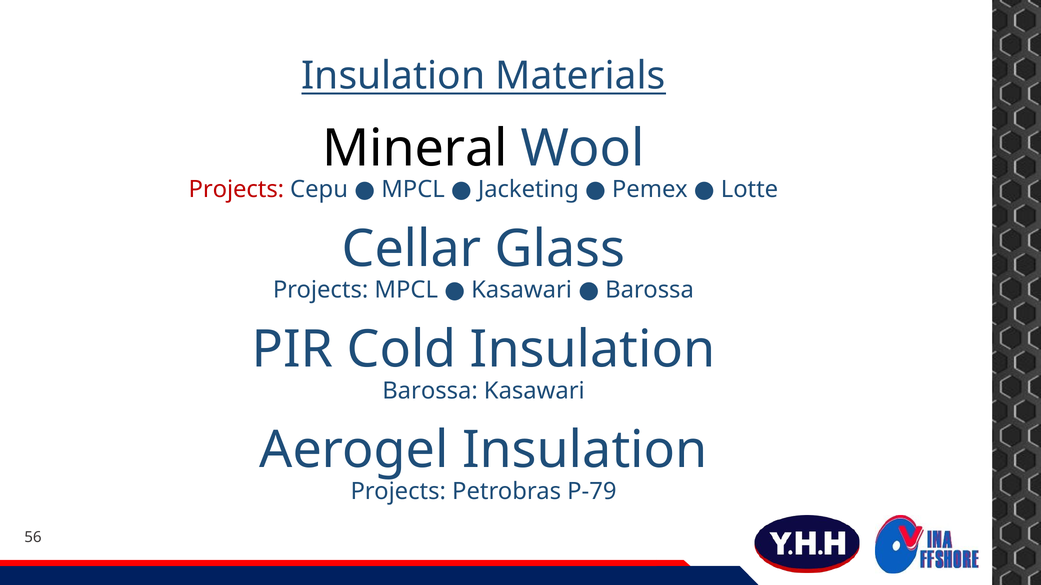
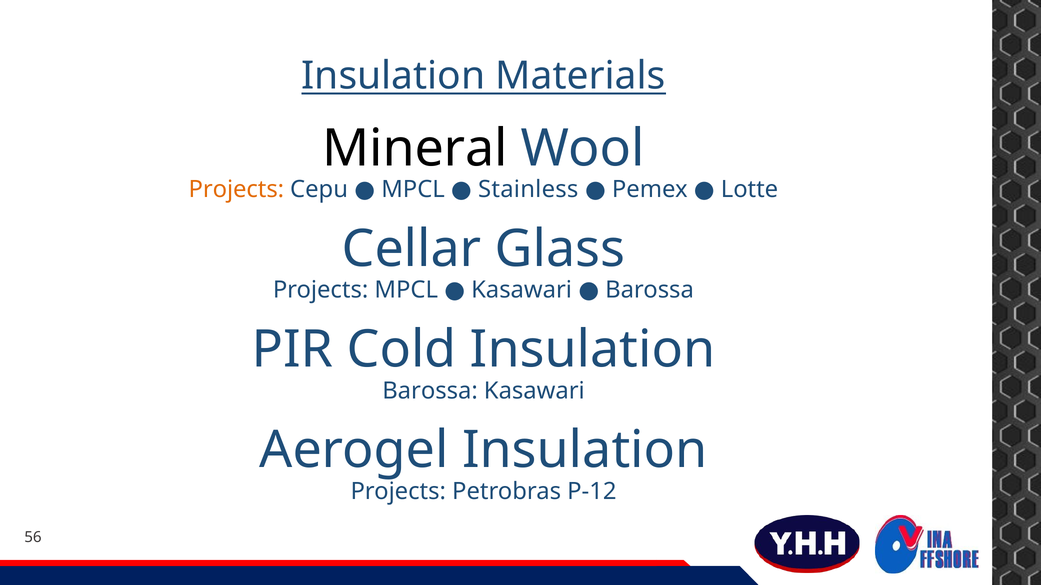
Projects at (236, 190) colour: red -> orange
Jacketing: Jacketing -> Stainless
P-79: P-79 -> P-12
